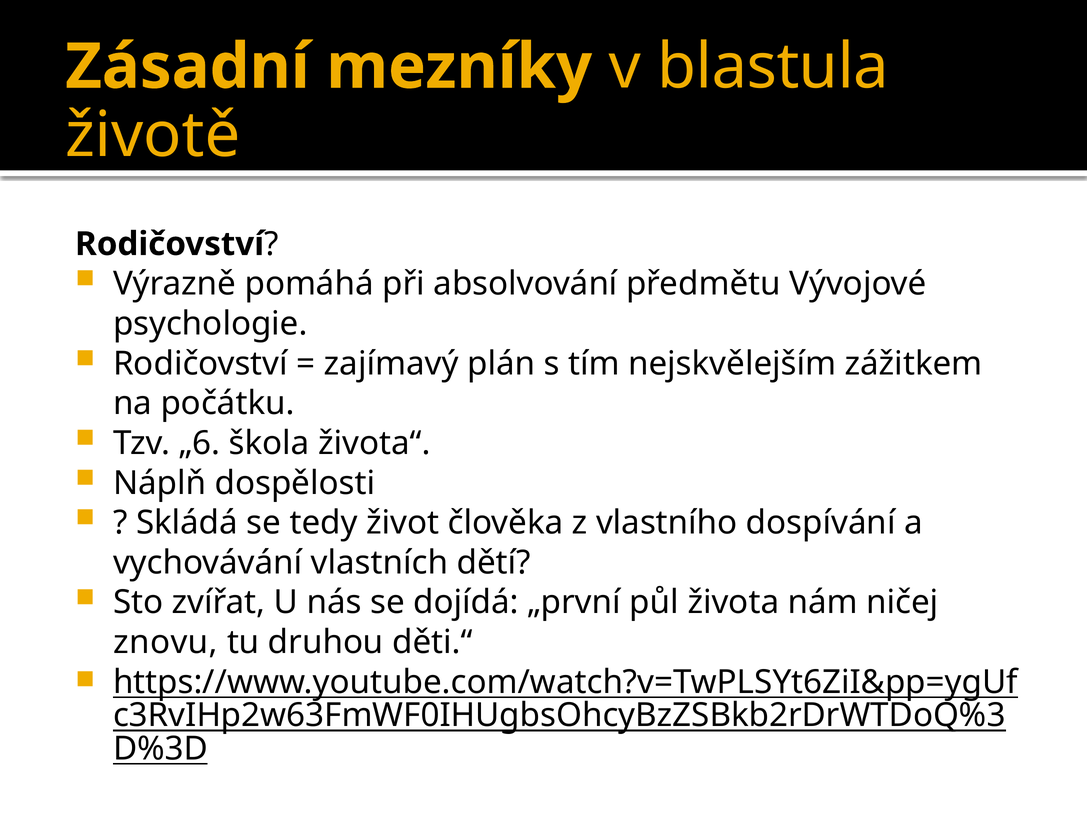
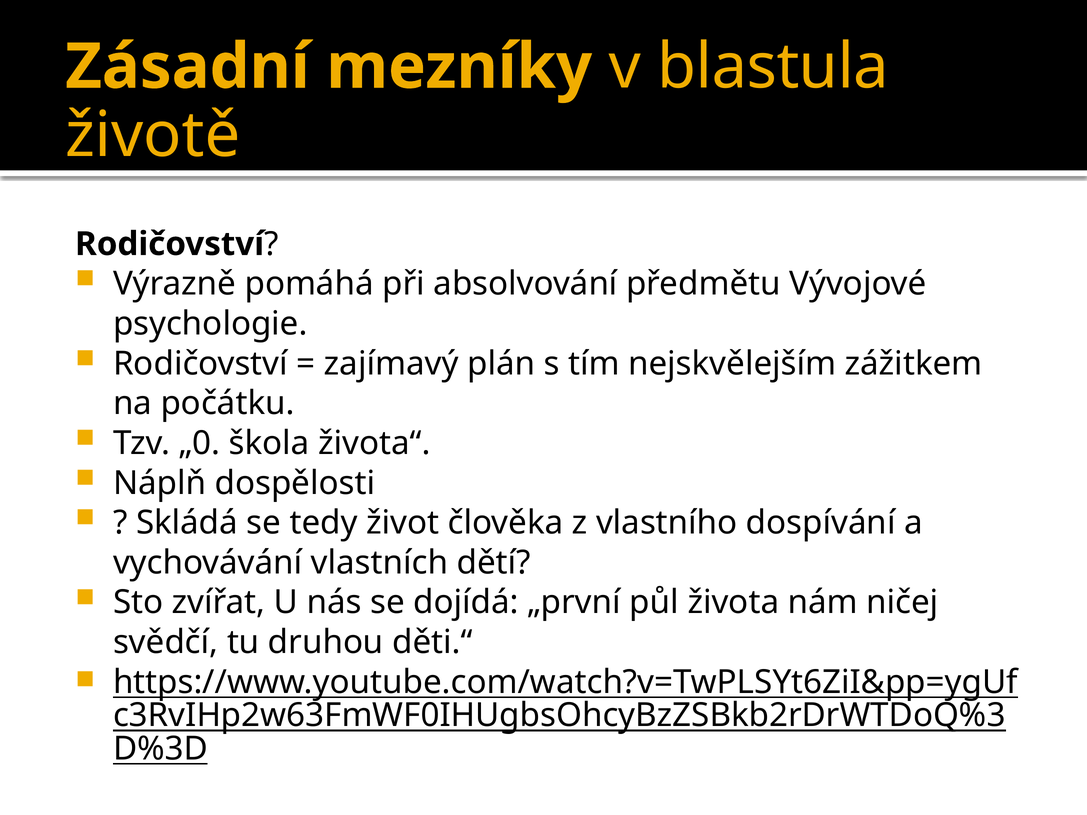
„6: „6 -> „0
znovu: znovu -> svědčí
